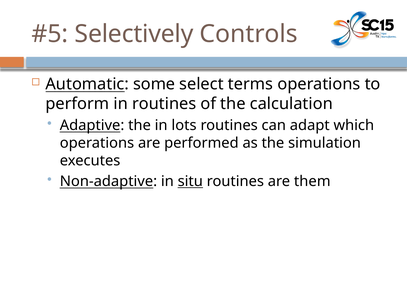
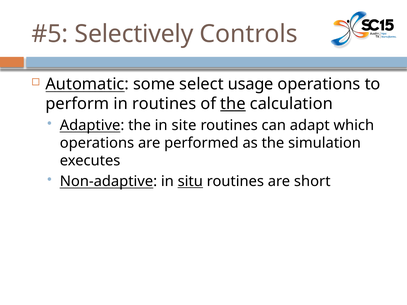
terms: terms -> usage
the at (233, 104) underline: none -> present
lots: lots -> site
them: them -> short
